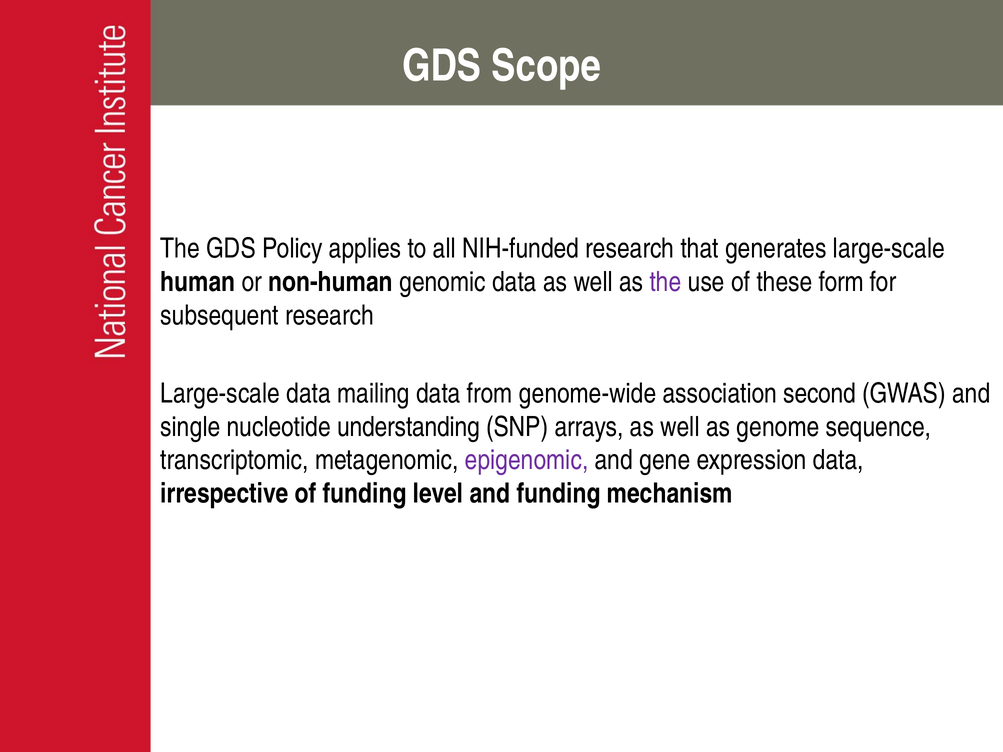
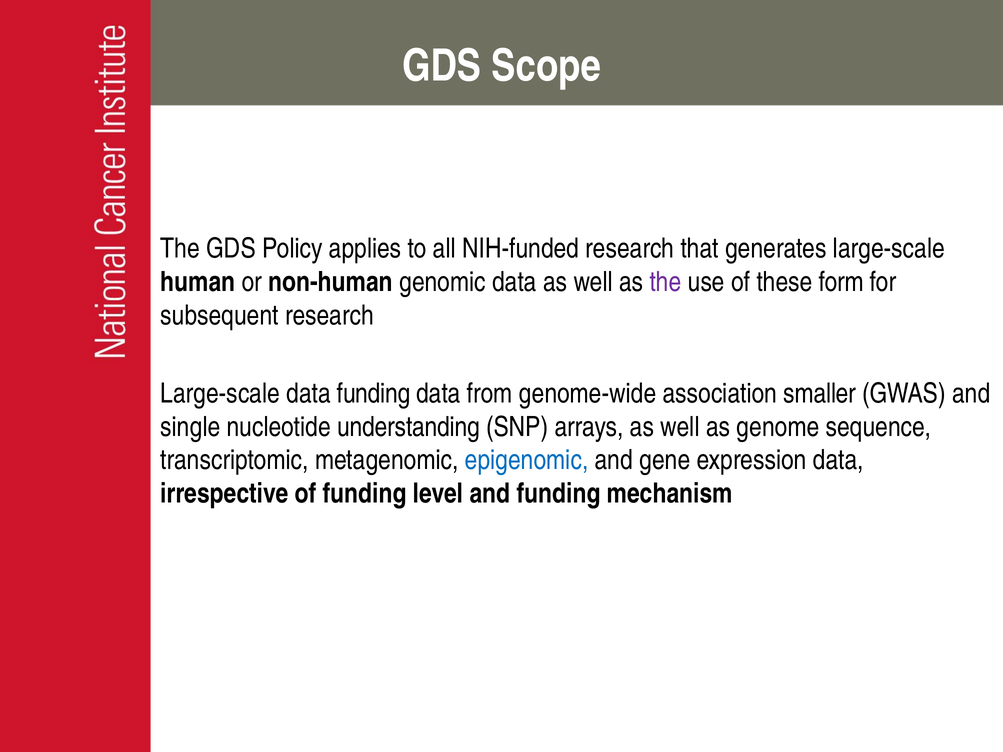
data mailing: mailing -> funding
second: second -> smaller
epigenomic colour: purple -> blue
